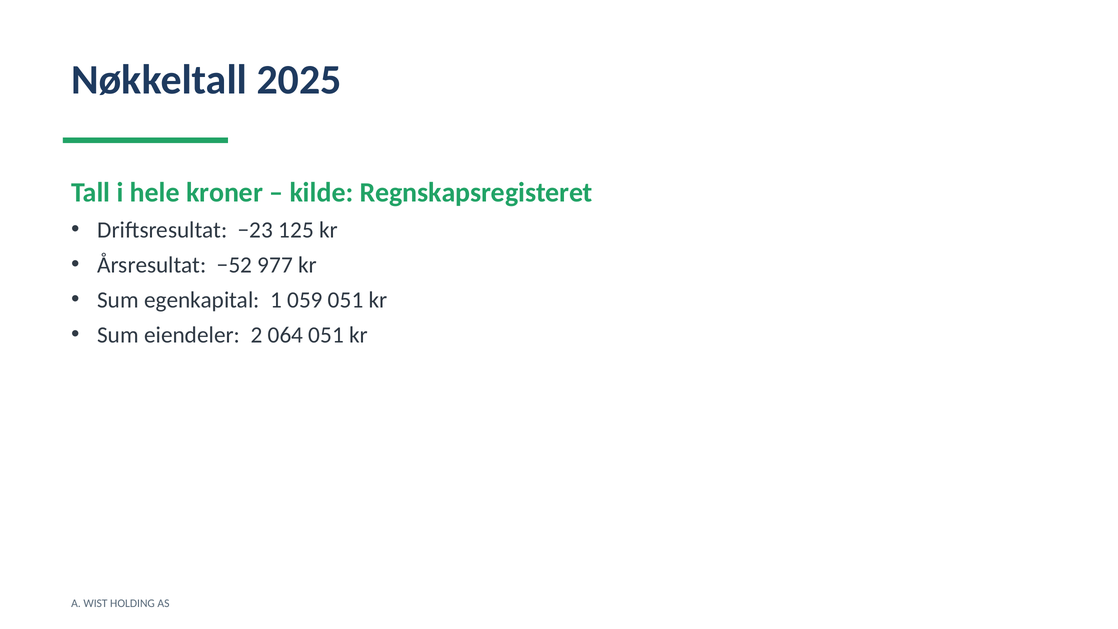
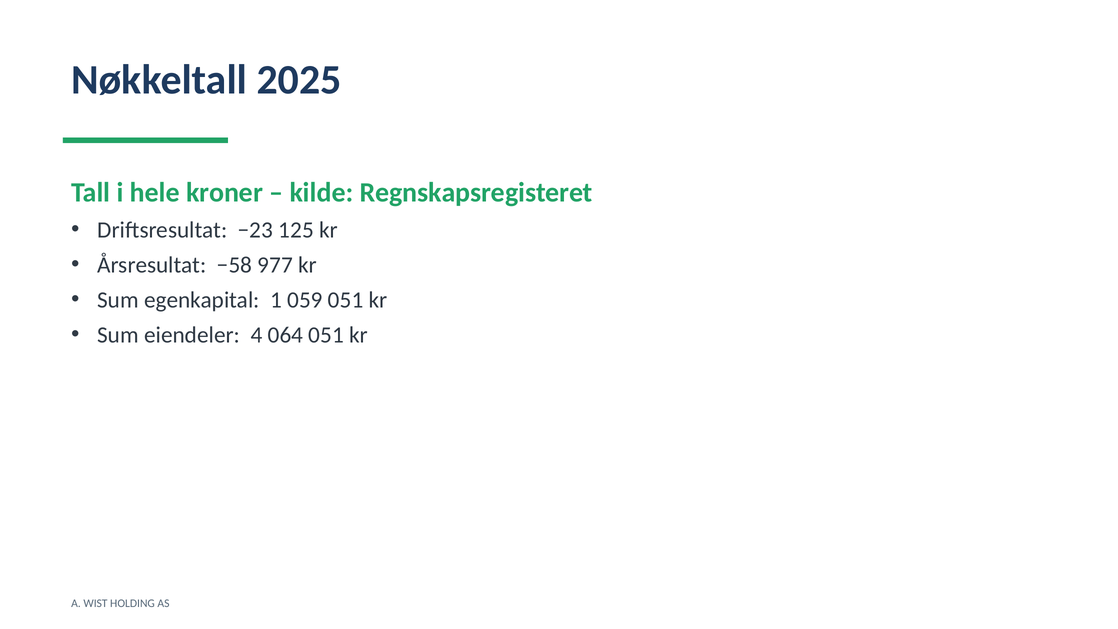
−52: −52 -> −58
2: 2 -> 4
